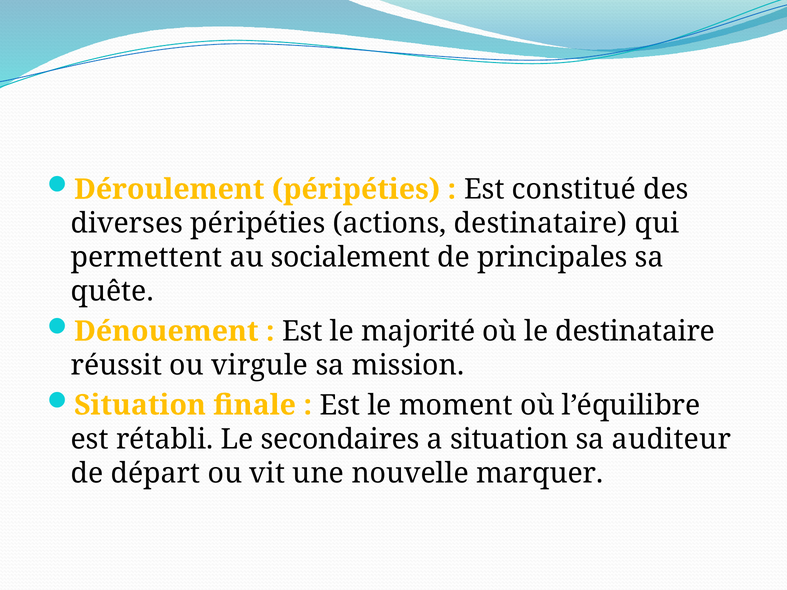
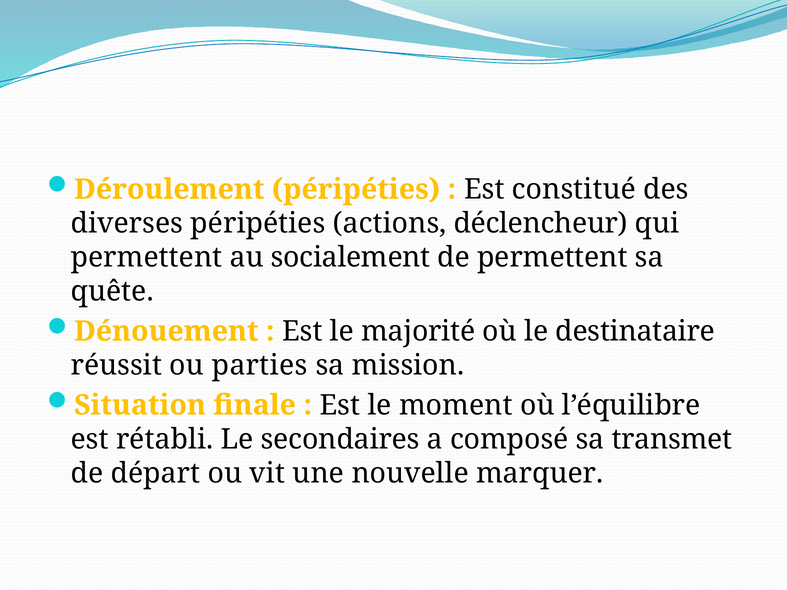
actions destinataire: destinataire -> déclencheur
de principales: principales -> permettent
virgule: virgule -> parties
a situation: situation -> composé
auditeur: auditeur -> transmet
